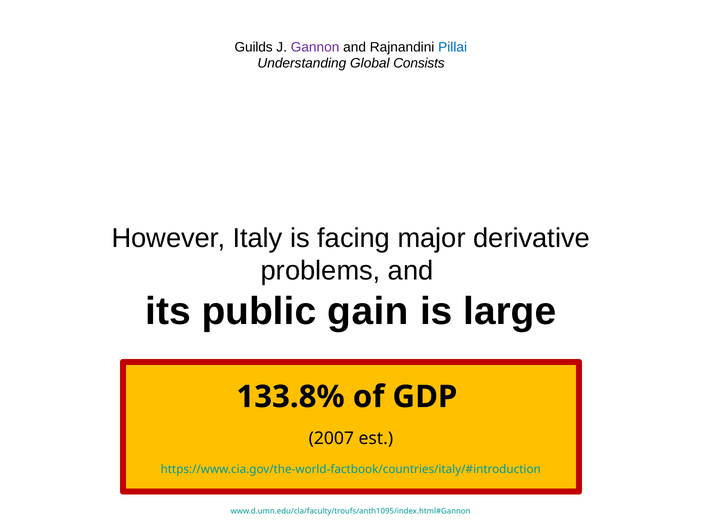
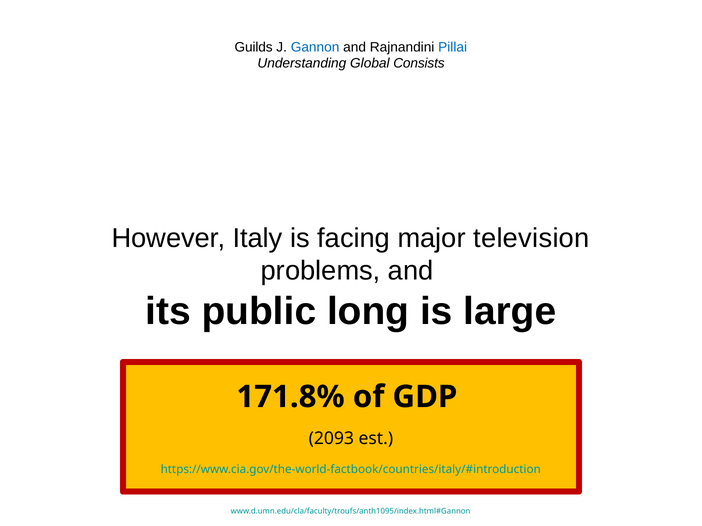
Gannon colour: purple -> blue
derivative: derivative -> television
gain: gain -> long
133.8%: 133.8% -> 171.8%
2007: 2007 -> 2093
